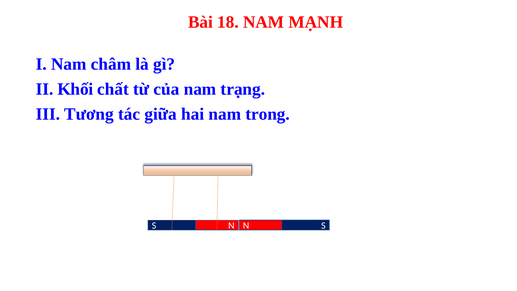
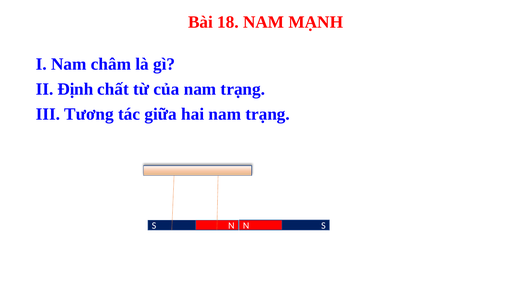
Khối: Khối -> Định
hai nam trong: trong -> trạng
